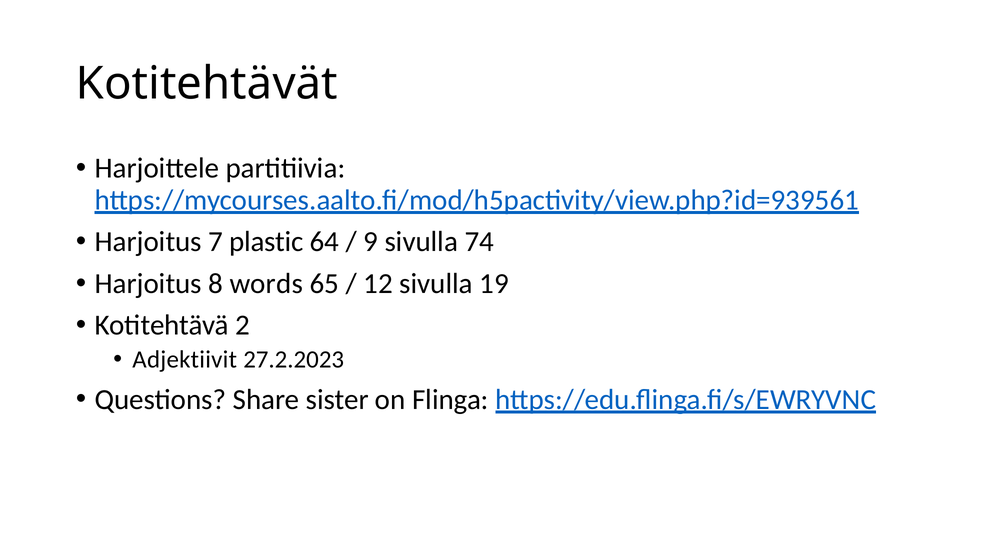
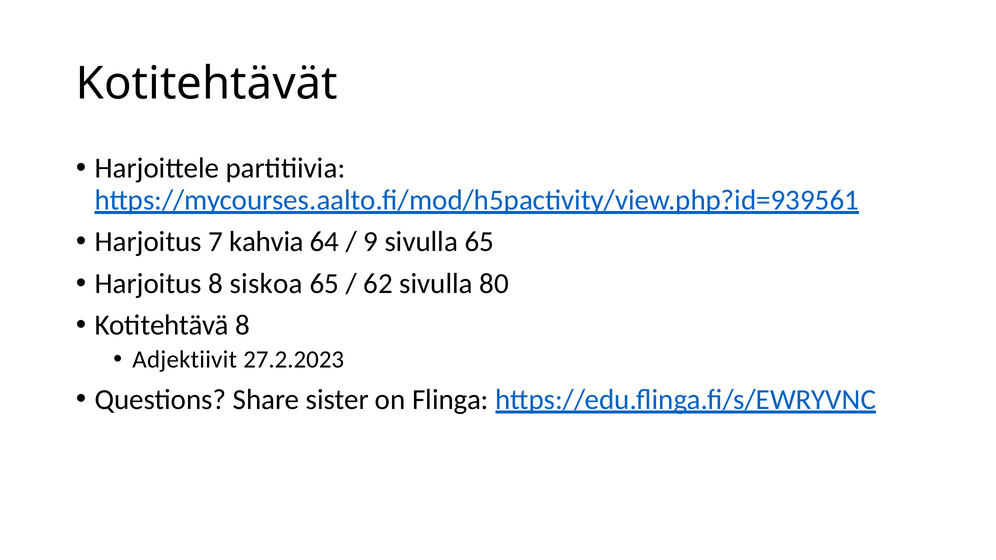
plastic: plastic -> kahvia
sivulla 74: 74 -> 65
words: words -> siskoa
12: 12 -> 62
19: 19 -> 80
Kotitehtävä 2: 2 -> 8
